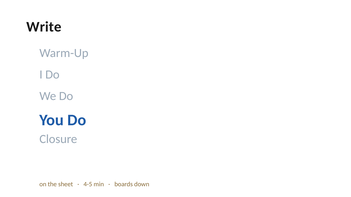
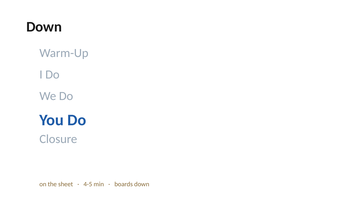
Write at (44, 27): Write -> Down
